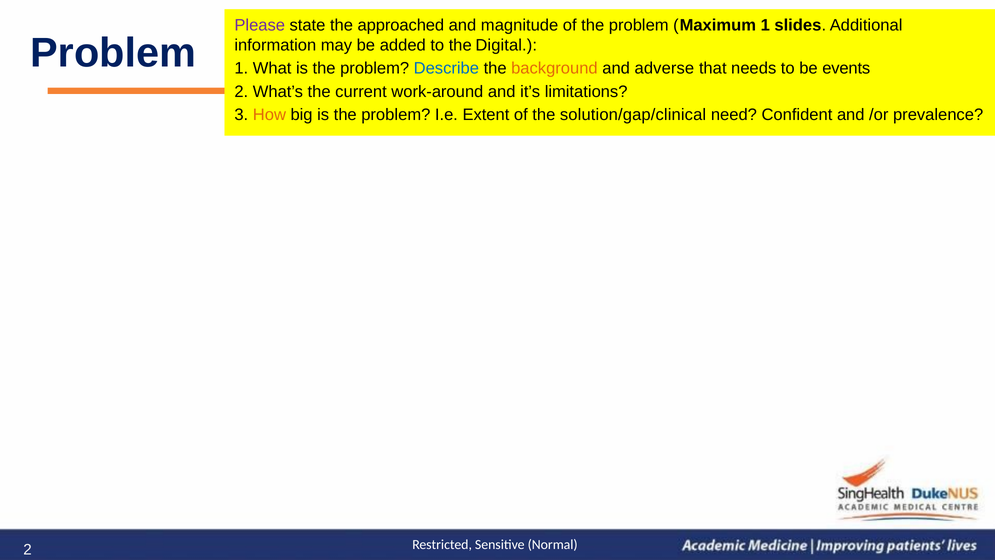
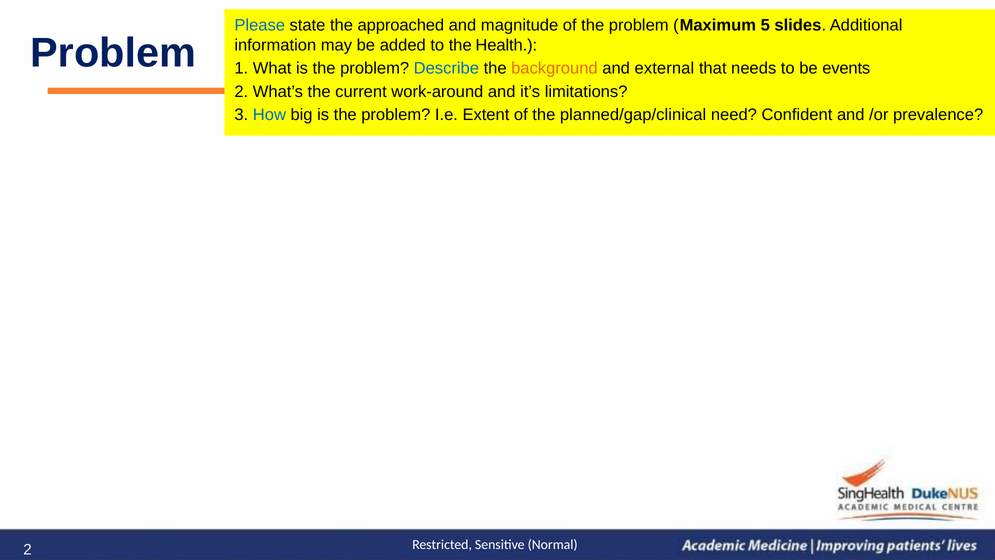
Please colour: purple -> blue
Maximum 1: 1 -> 5
Digital: Digital -> Health
adverse: adverse -> external
How colour: orange -> blue
solution/gap/clinical: solution/gap/clinical -> planned/gap/clinical
